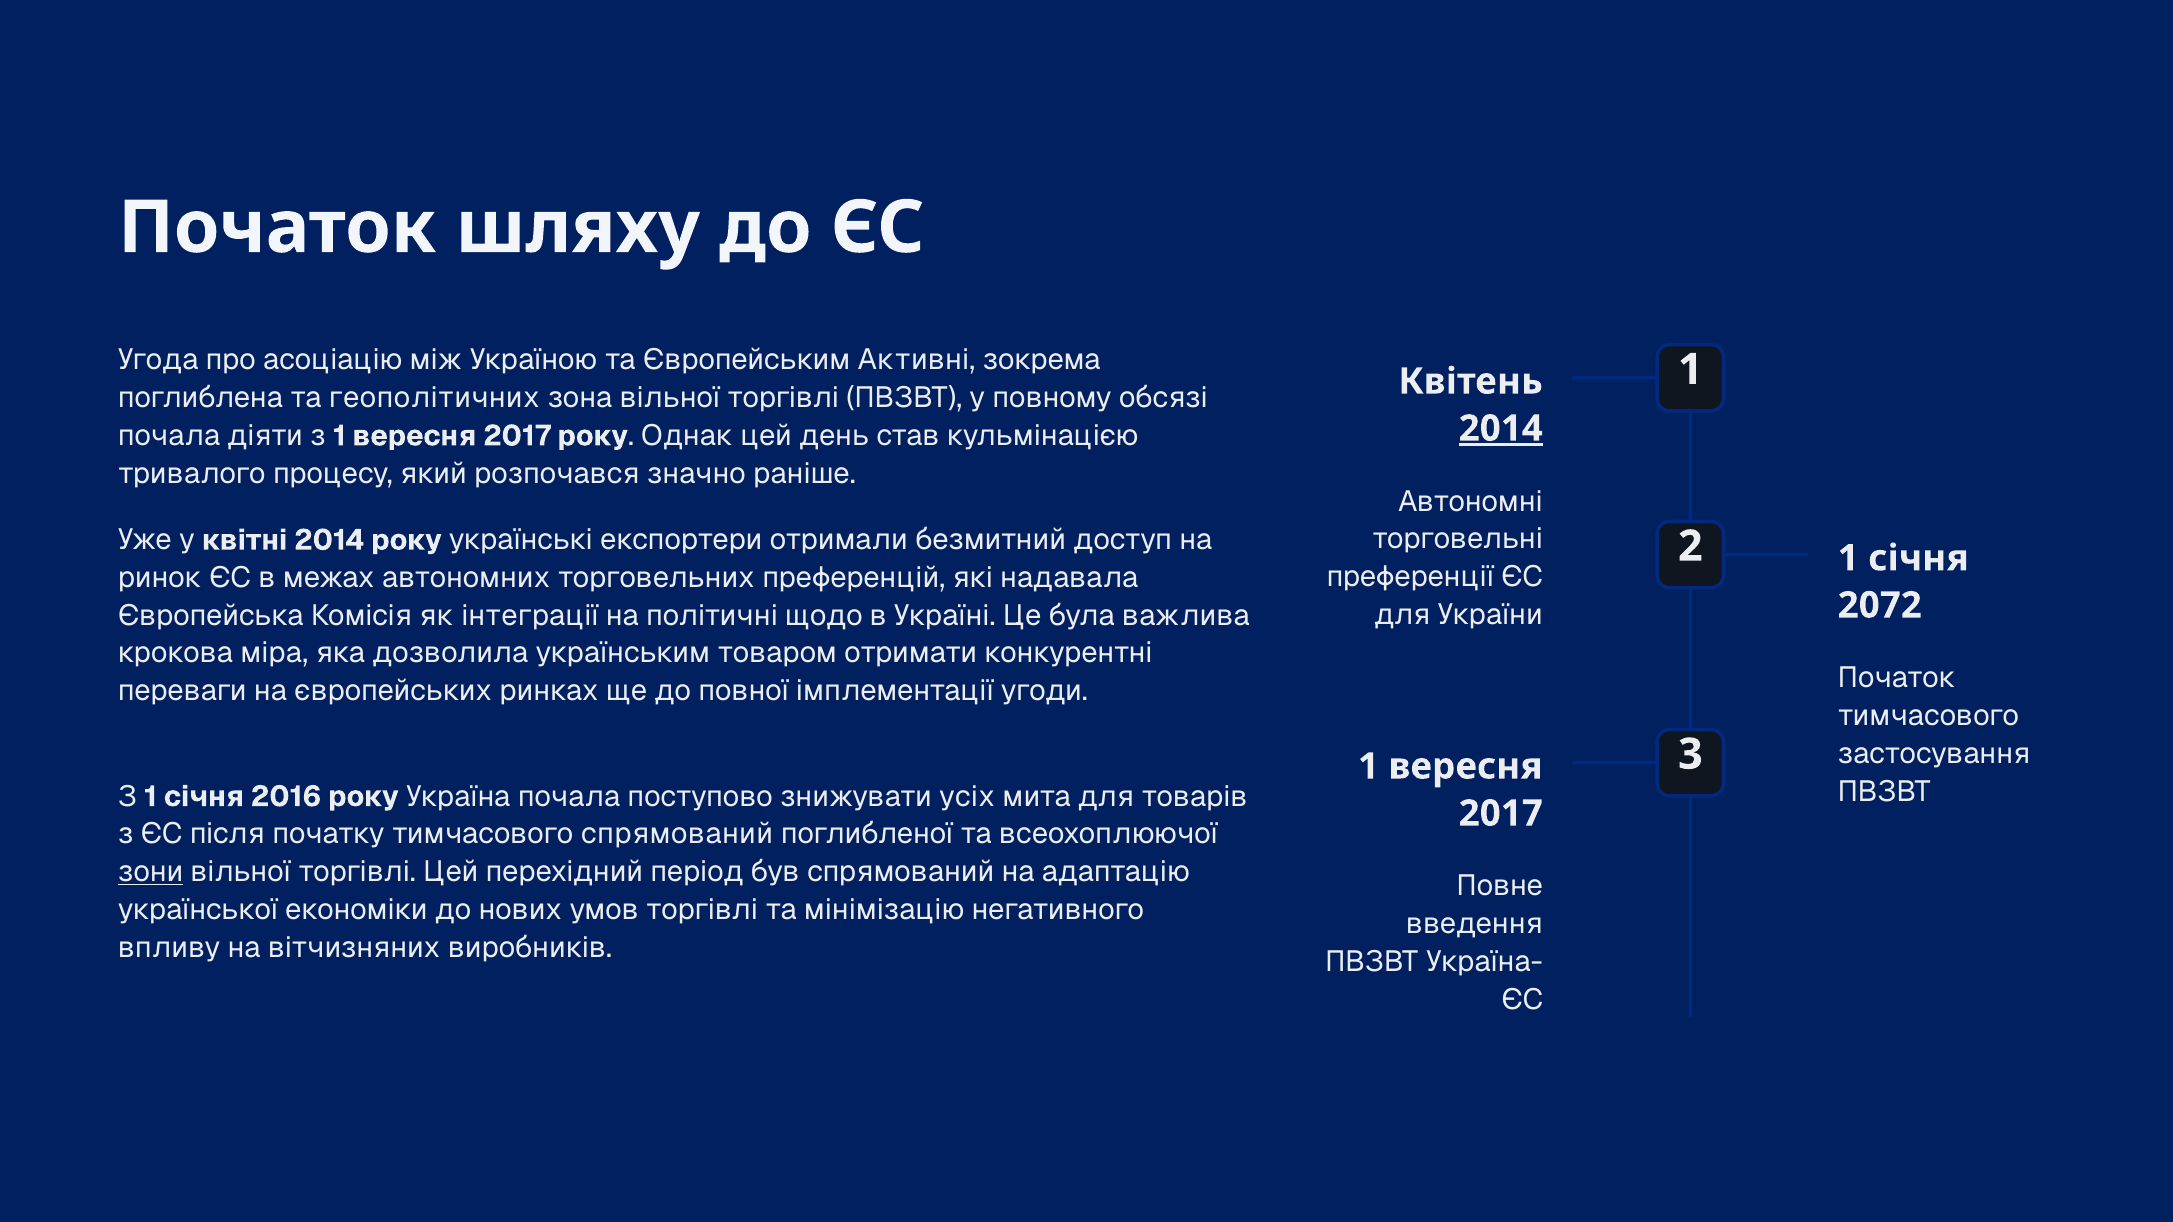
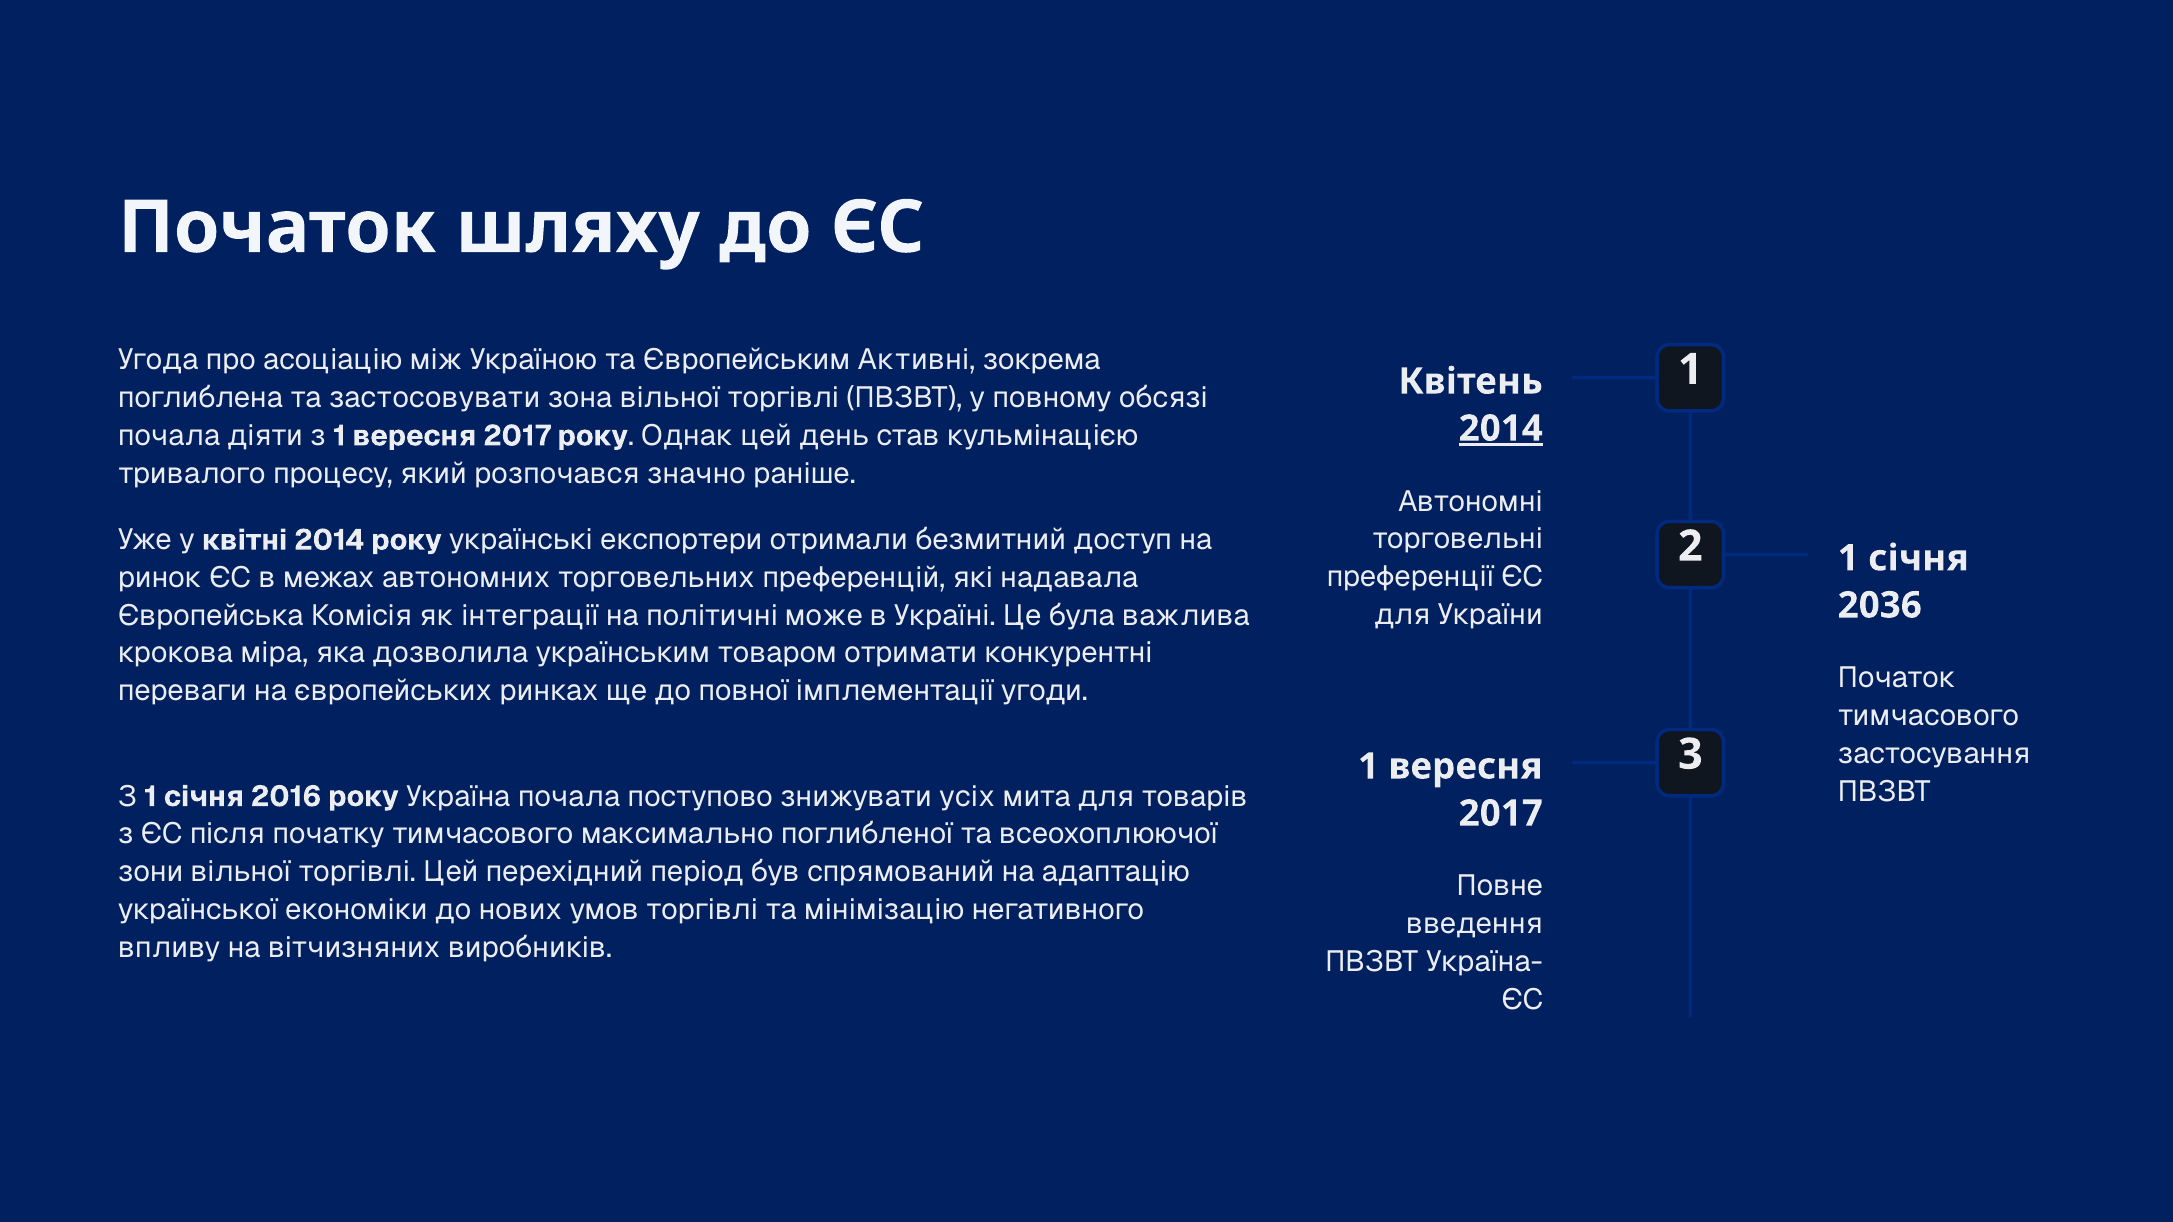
геополітичних: геополітичних -> застосовувати
2072: 2072 -> 2036
щодо: щодо -> може
тимчасового спрямований: спрямований -> максимально
зони underline: present -> none
